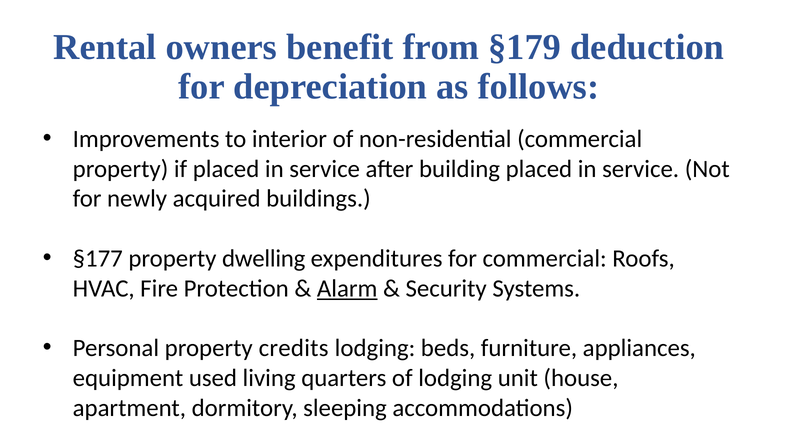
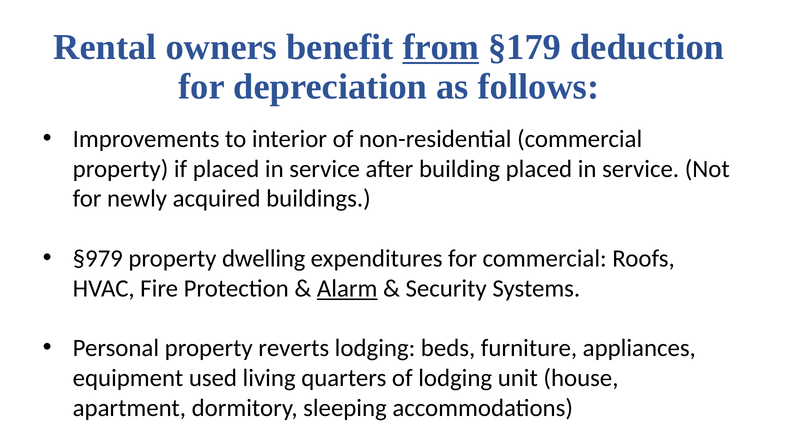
from underline: none -> present
§177: §177 -> §979
credits: credits -> reverts
